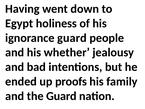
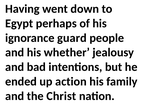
holiness: holiness -> perhaps
proofs: proofs -> action
the Guard: Guard -> Christ
